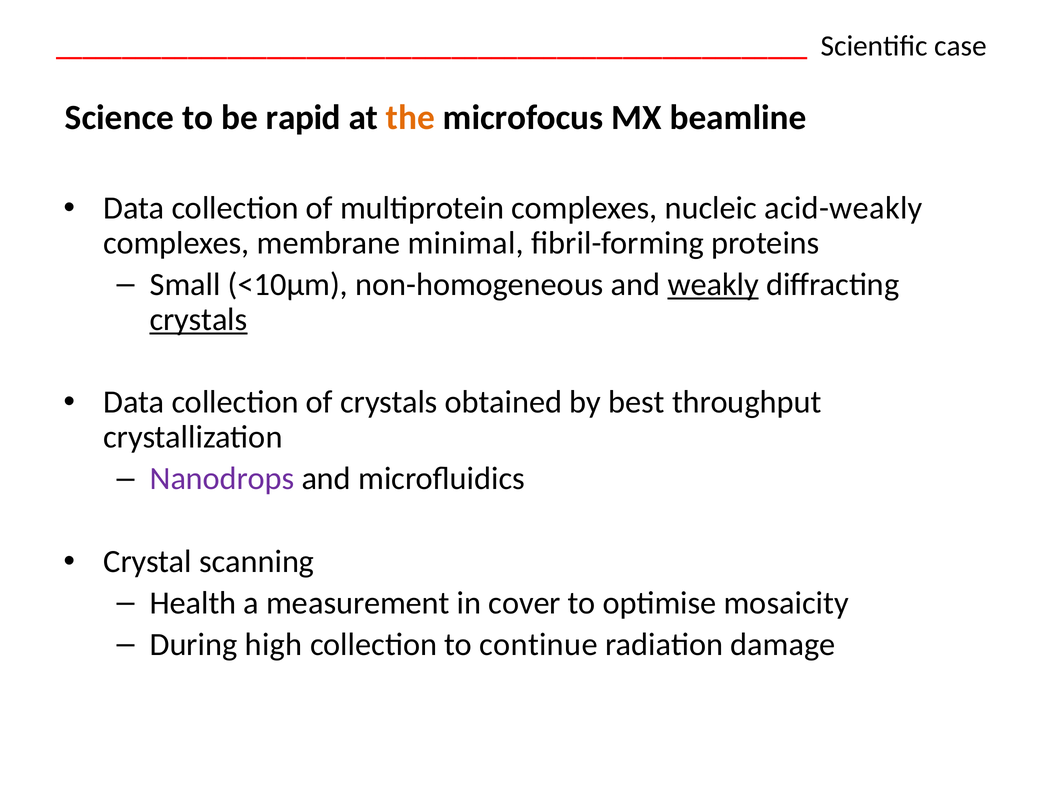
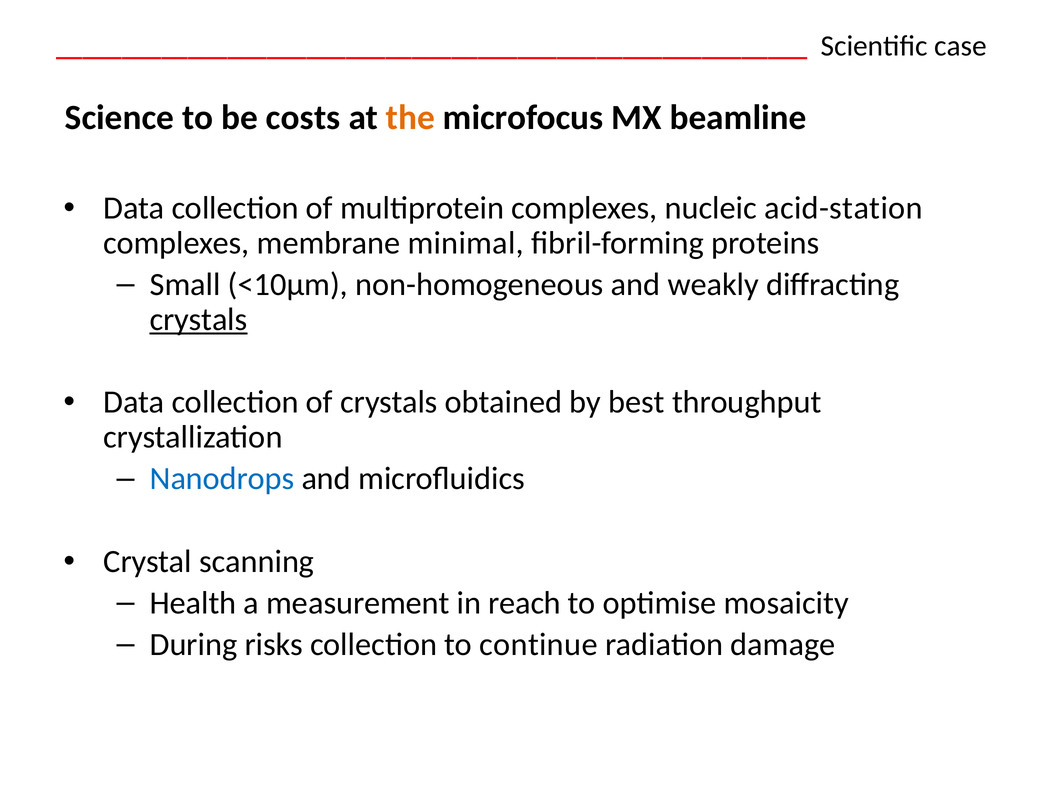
rapid: rapid -> costs
acid-weakly: acid-weakly -> acid-station
weakly underline: present -> none
Nanodrops colour: purple -> blue
cover: cover -> reach
high: high -> risks
